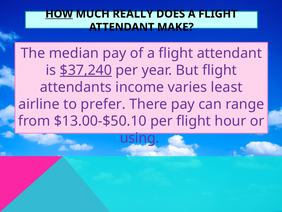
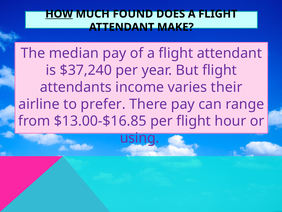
REALLY: REALLY -> FOUND
$37,240 underline: present -> none
least: least -> their
$13.00-$50.10: $13.00-$50.10 -> $13.00-$16.85
